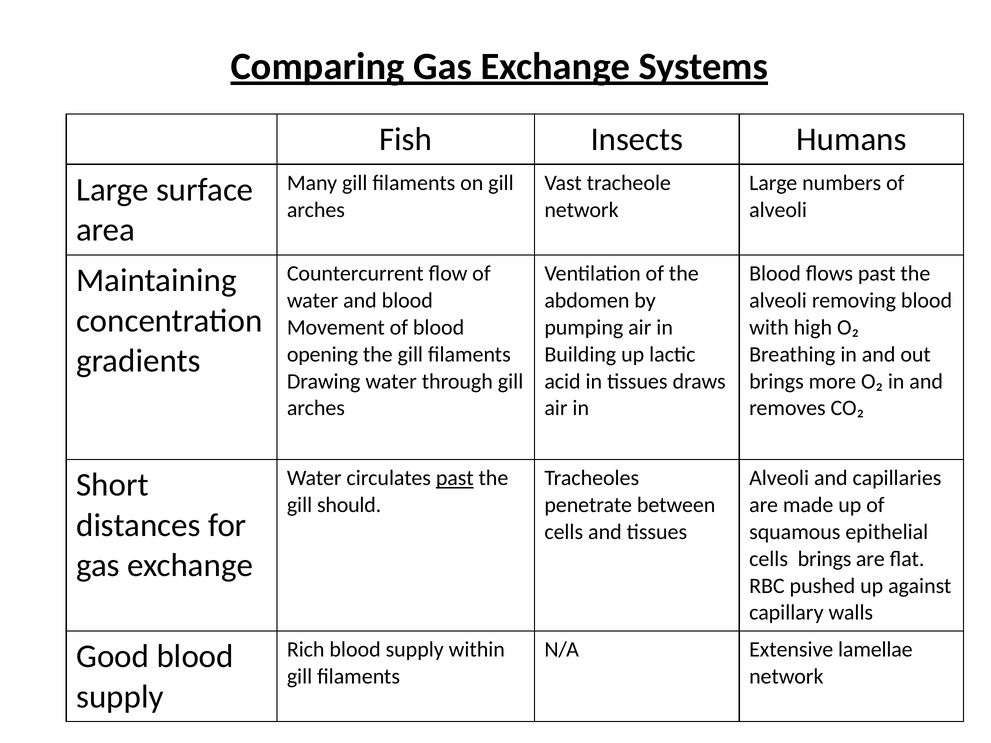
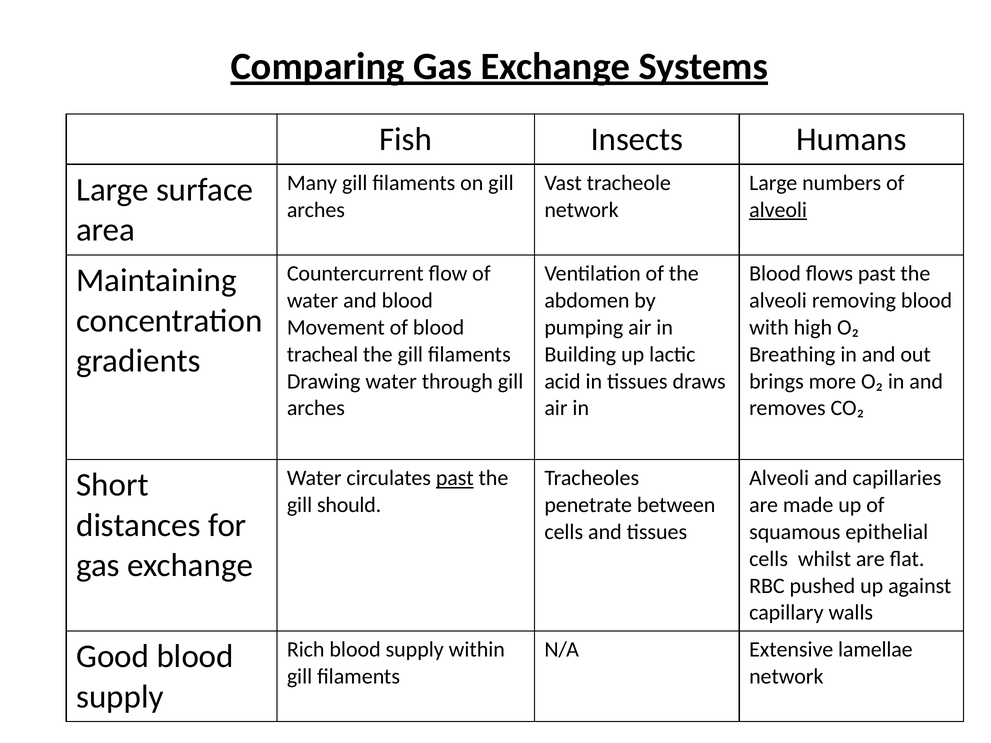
alveoli at (778, 210) underline: none -> present
opening: opening -> tracheal
cells brings: brings -> whilst
